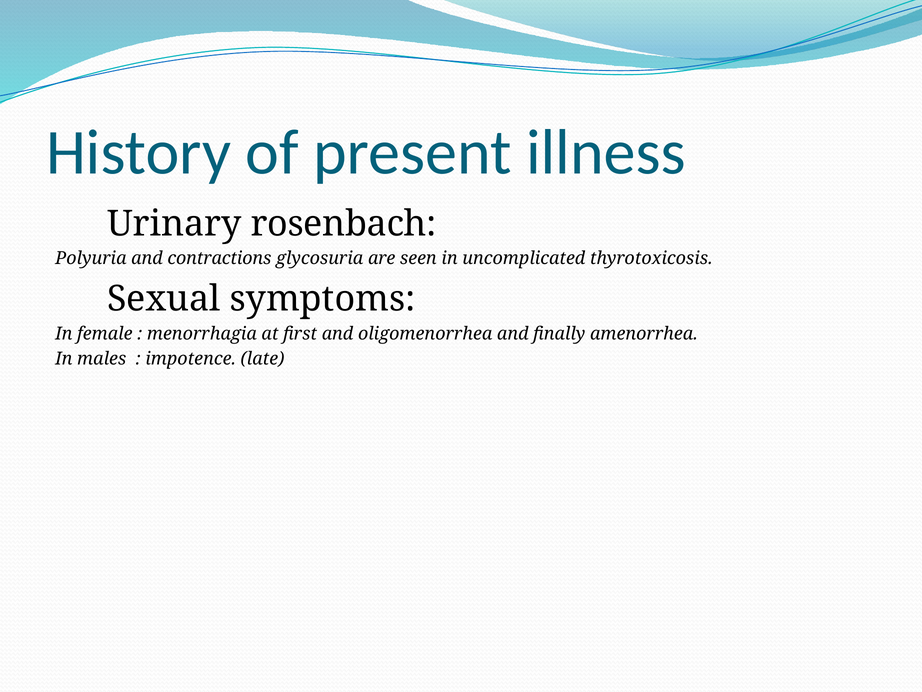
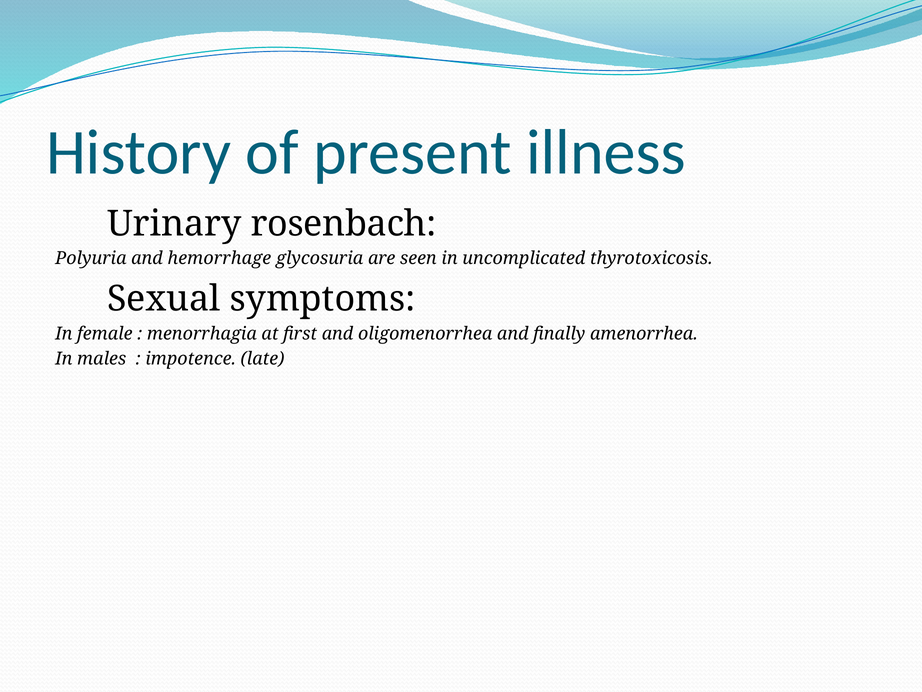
contractions: contractions -> hemorrhage
